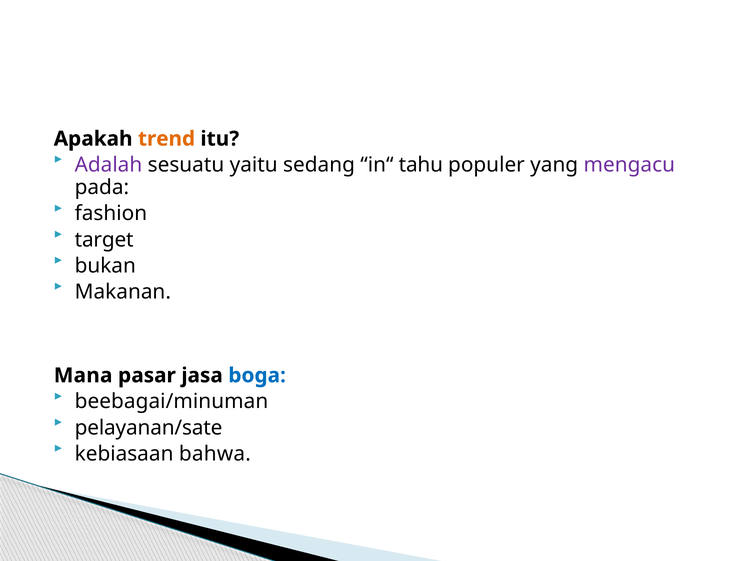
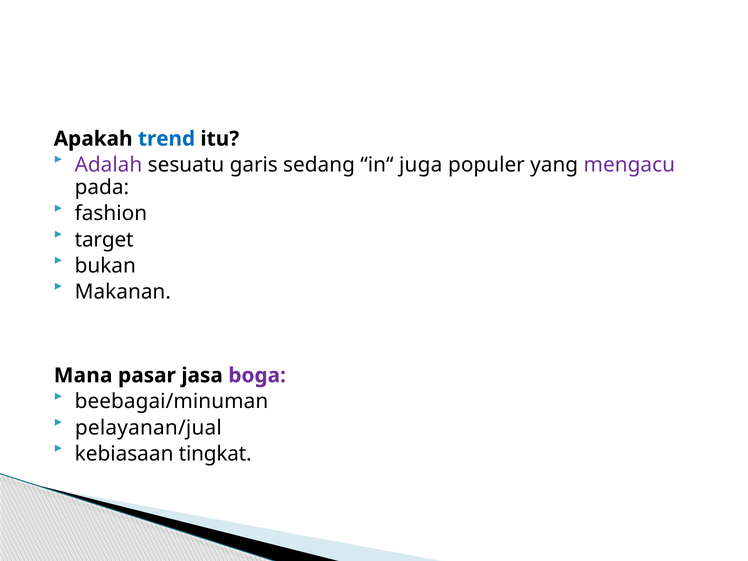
trend colour: orange -> blue
yaitu: yaitu -> garis
tahu: tahu -> juga
boga colour: blue -> purple
pelayanan/sate: pelayanan/sate -> pelayanan/jual
bahwa: bahwa -> tingkat
